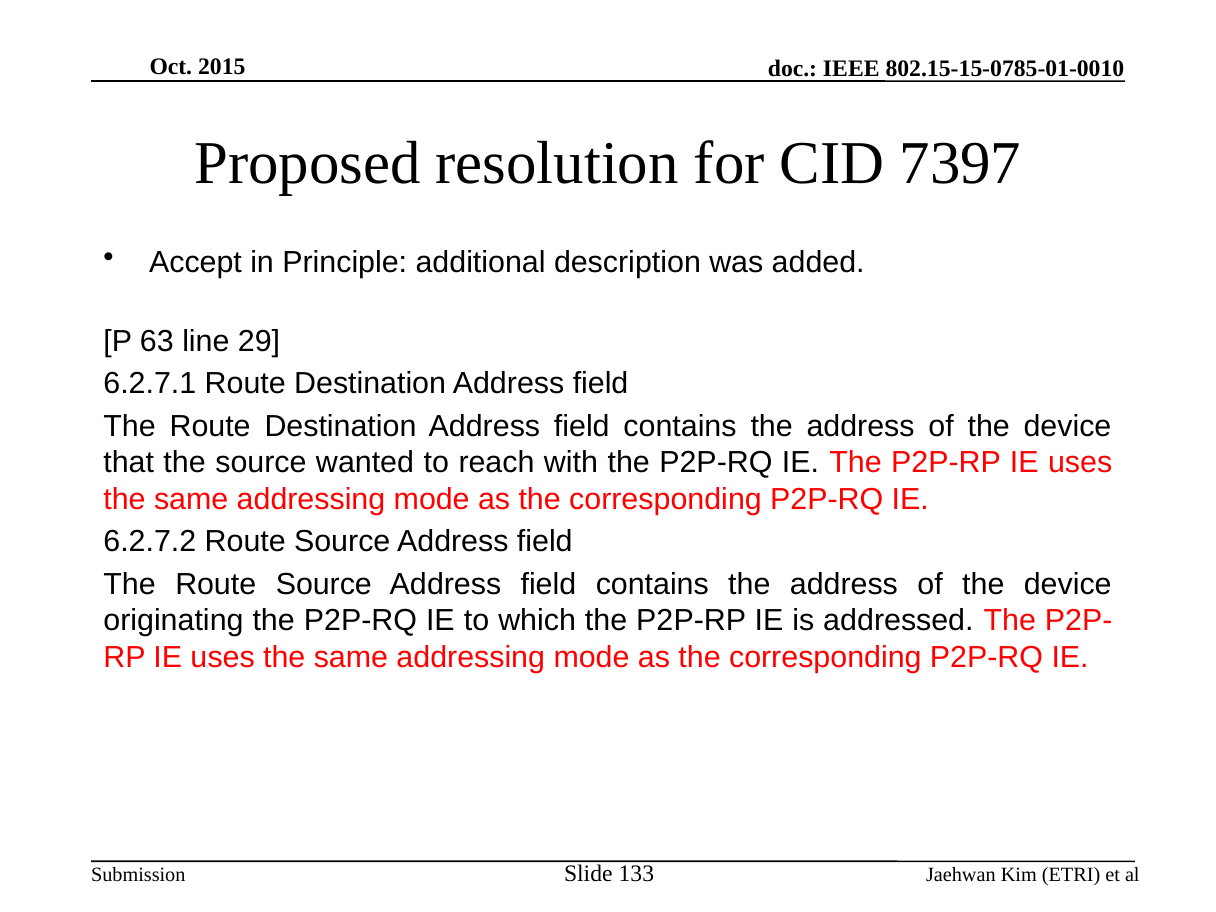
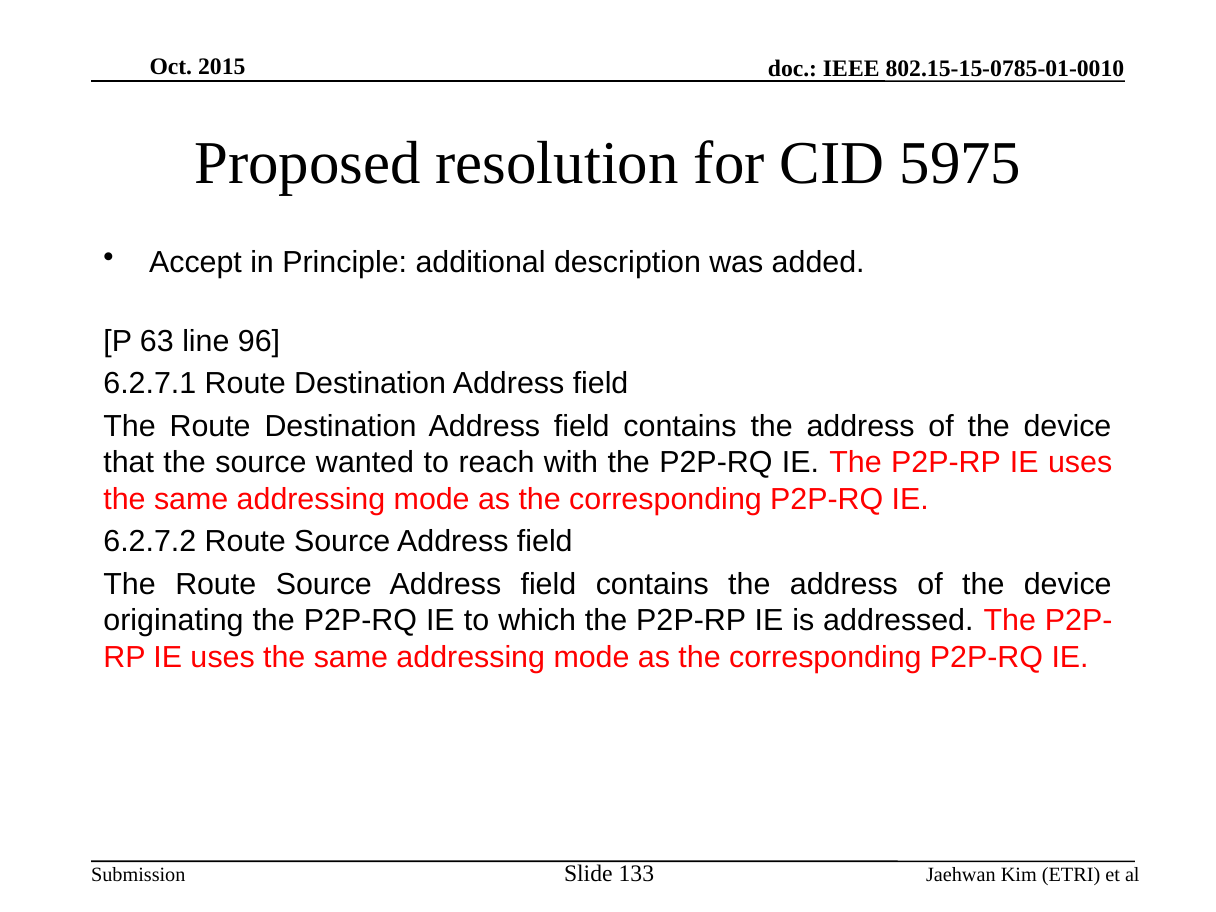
7397: 7397 -> 5975
29: 29 -> 96
